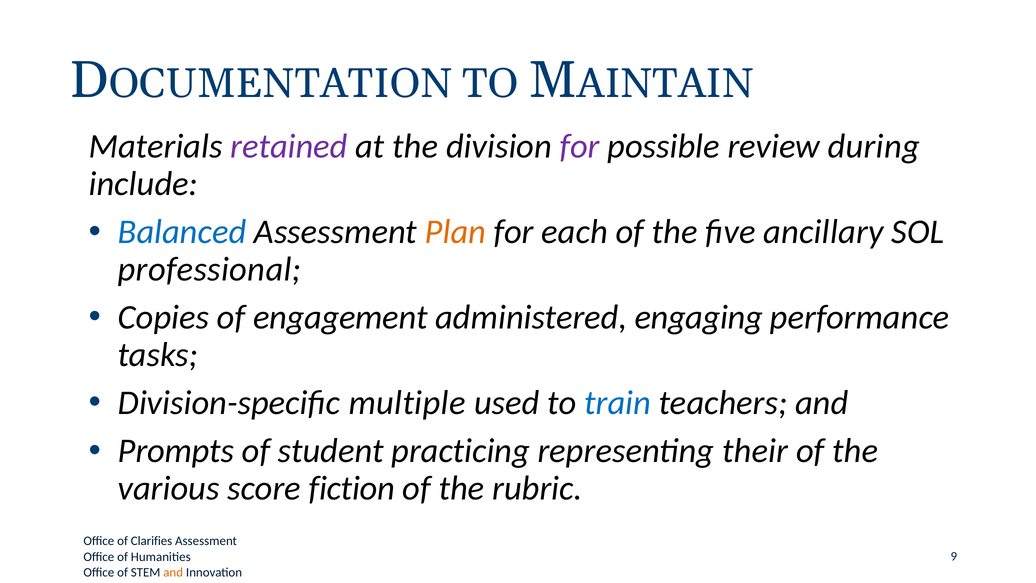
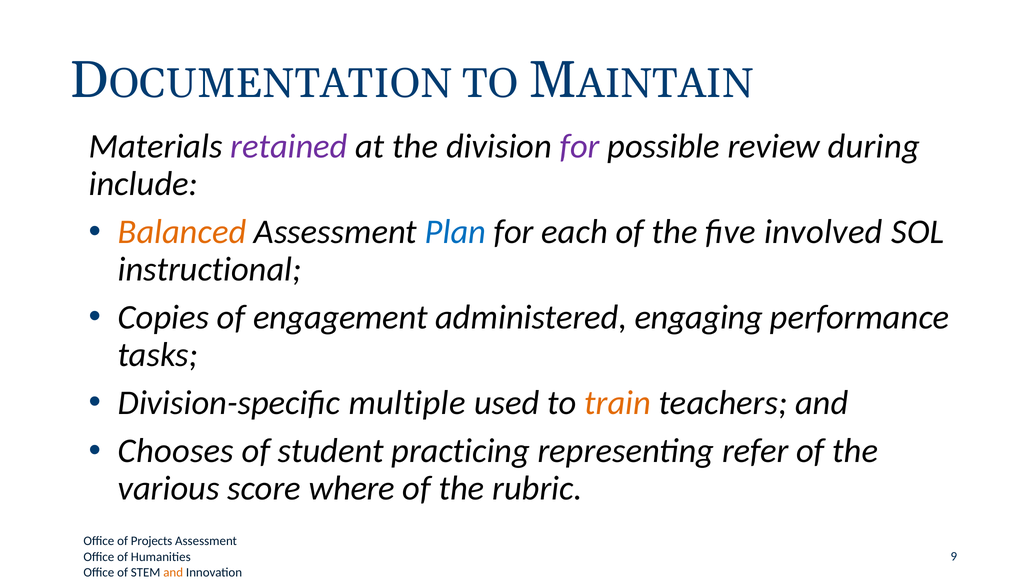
Balanced colour: blue -> orange
Plan colour: orange -> blue
ancillary: ancillary -> involved
professional: professional -> instructional
train colour: blue -> orange
Prompts: Prompts -> Chooses
their: their -> refer
fiction: fiction -> where
Clarifies: Clarifies -> Projects
